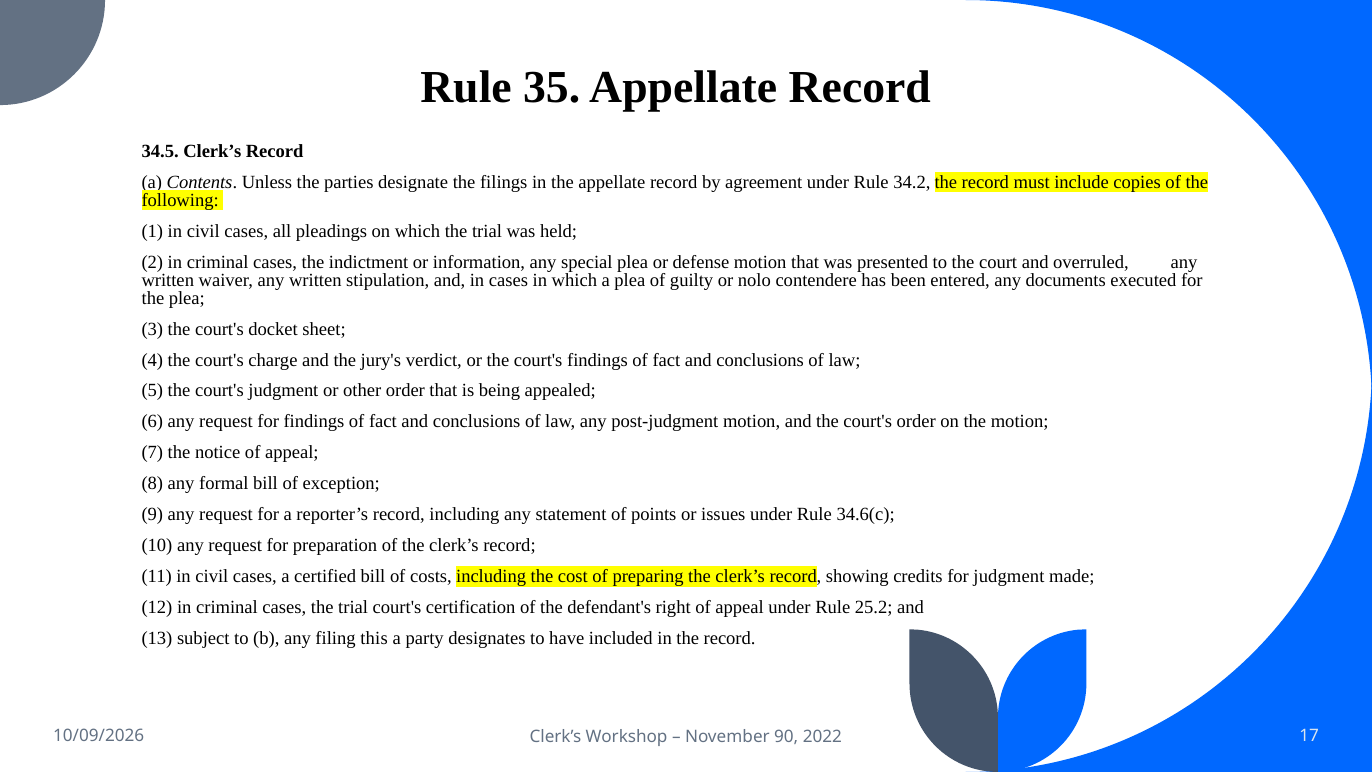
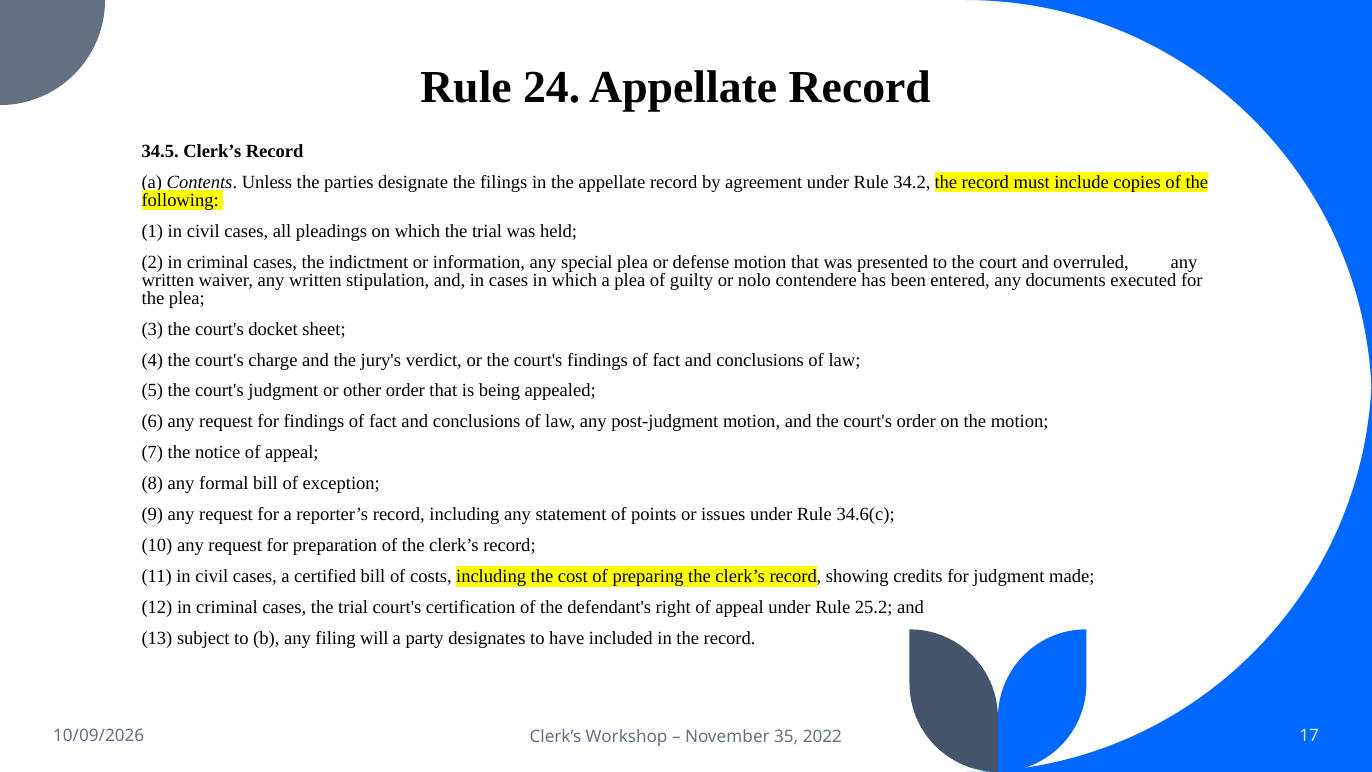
35: 35 -> 24
this: this -> will
90: 90 -> 35
